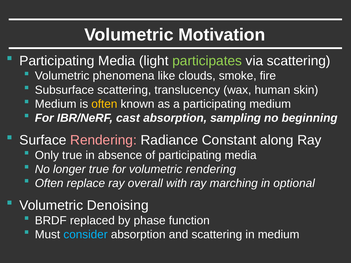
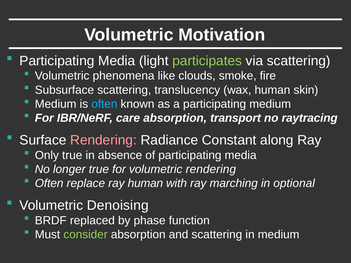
often at (104, 104) colour: yellow -> light blue
cast: cast -> care
sampling: sampling -> transport
beginning: beginning -> raytracing
ray overall: overall -> human
consider colour: light blue -> light green
